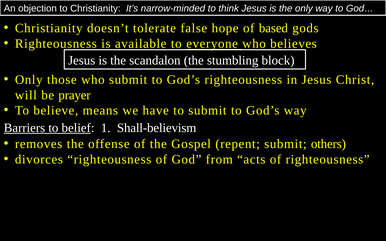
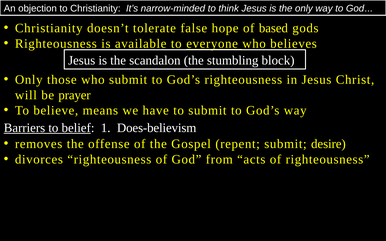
Shall-believism: Shall-believism -> Does-believism
others: others -> desire
